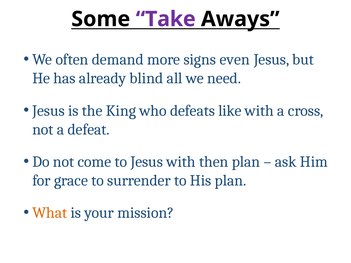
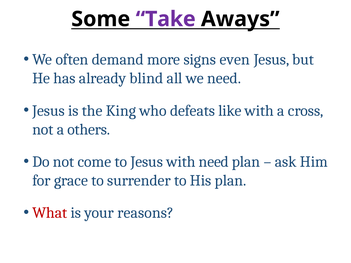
defeat: defeat -> others
with then: then -> need
What colour: orange -> red
mission: mission -> reasons
